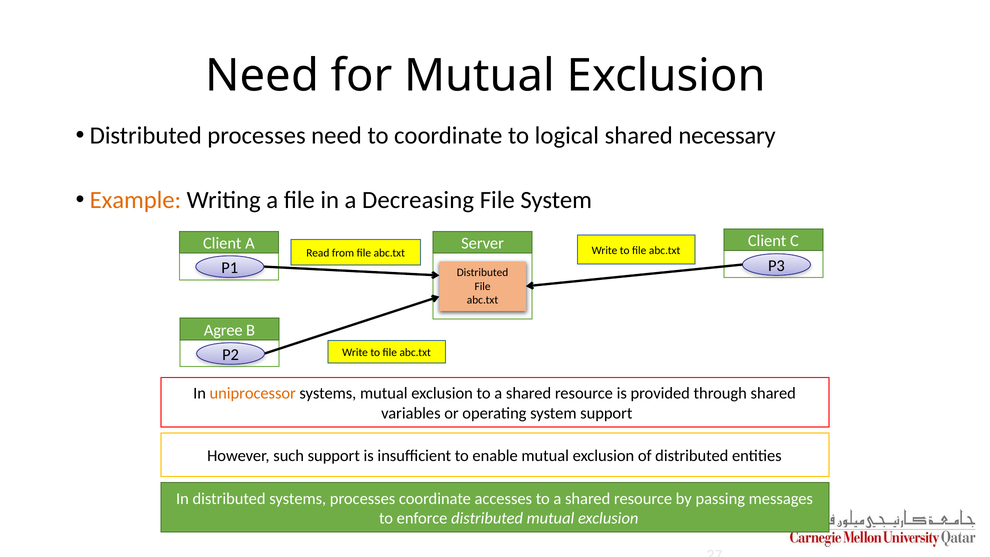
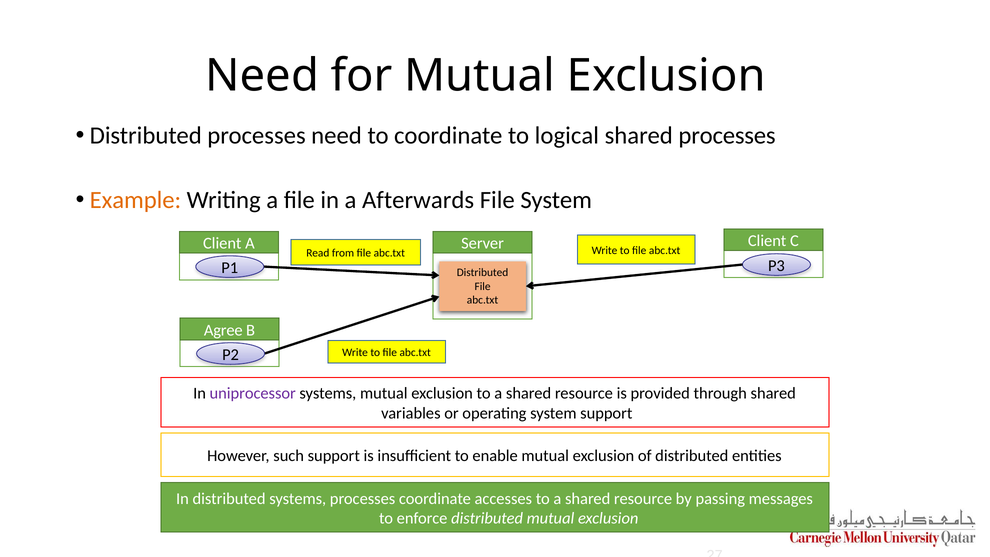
shared necessary: necessary -> processes
Decreasing: Decreasing -> Afterwards
uniprocessor colour: orange -> purple
